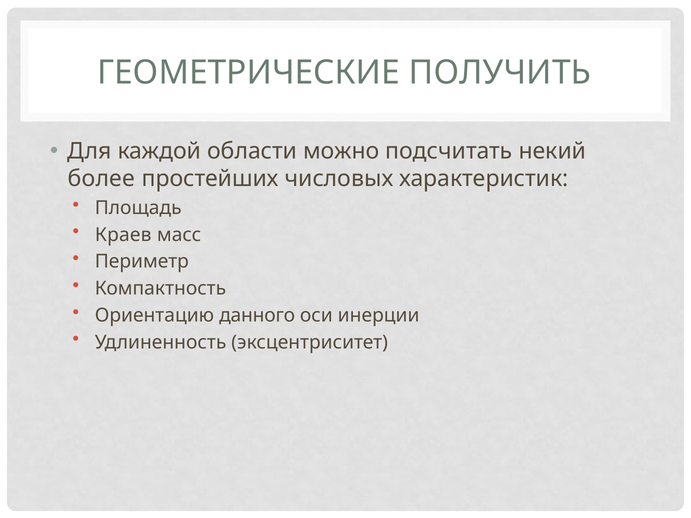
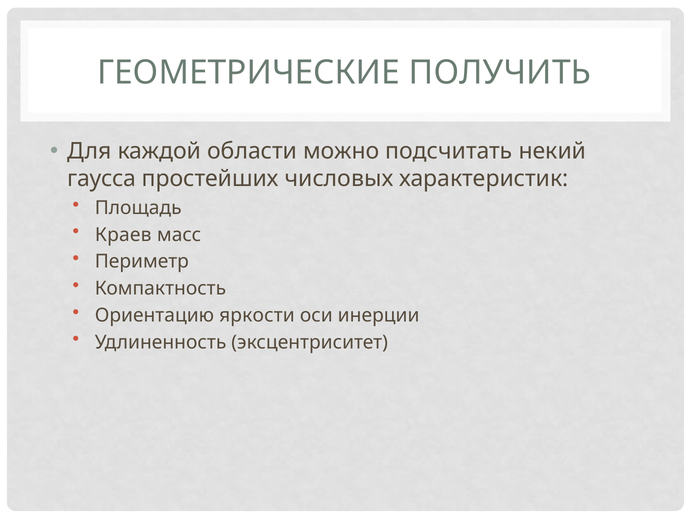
более: более -> гаусса
данного: данного -> яркости
